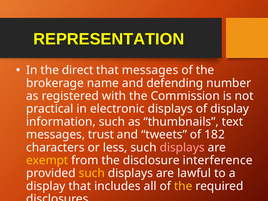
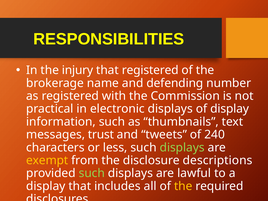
REPRESENTATION: REPRESENTATION -> RESPONSIBILITIES
direct: direct -> injury
that messages: messages -> registered
182: 182 -> 240
displays at (182, 147) colour: pink -> light green
interference: interference -> descriptions
such at (92, 173) colour: yellow -> light green
